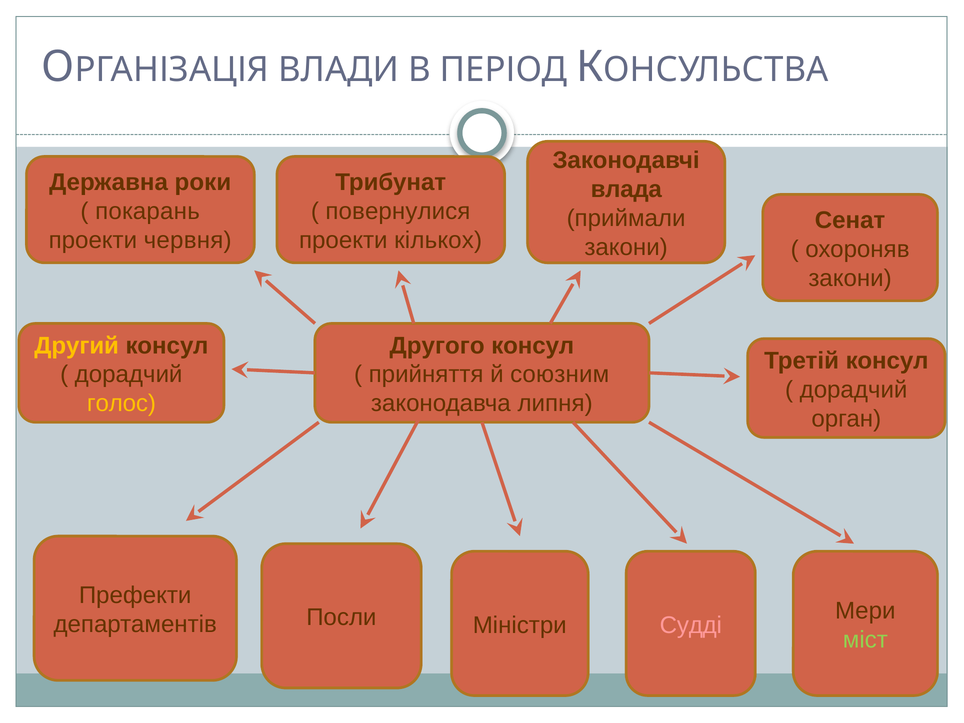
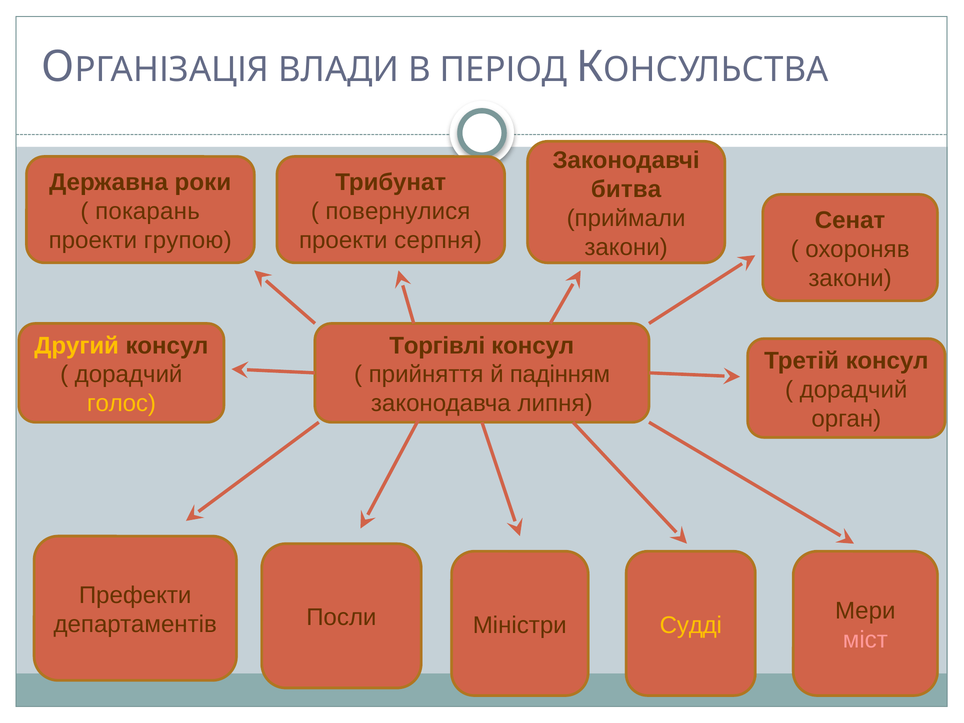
влада: влада -> битва
червня: червня -> групою
кількох: кількох -> серпня
Другого: Другого -> Торгівлі
союзним: союзним -> падінням
Судді colour: pink -> yellow
міст colour: light green -> pink
